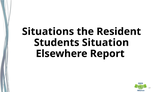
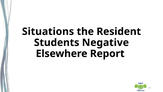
Situation: Situation -> Negative
